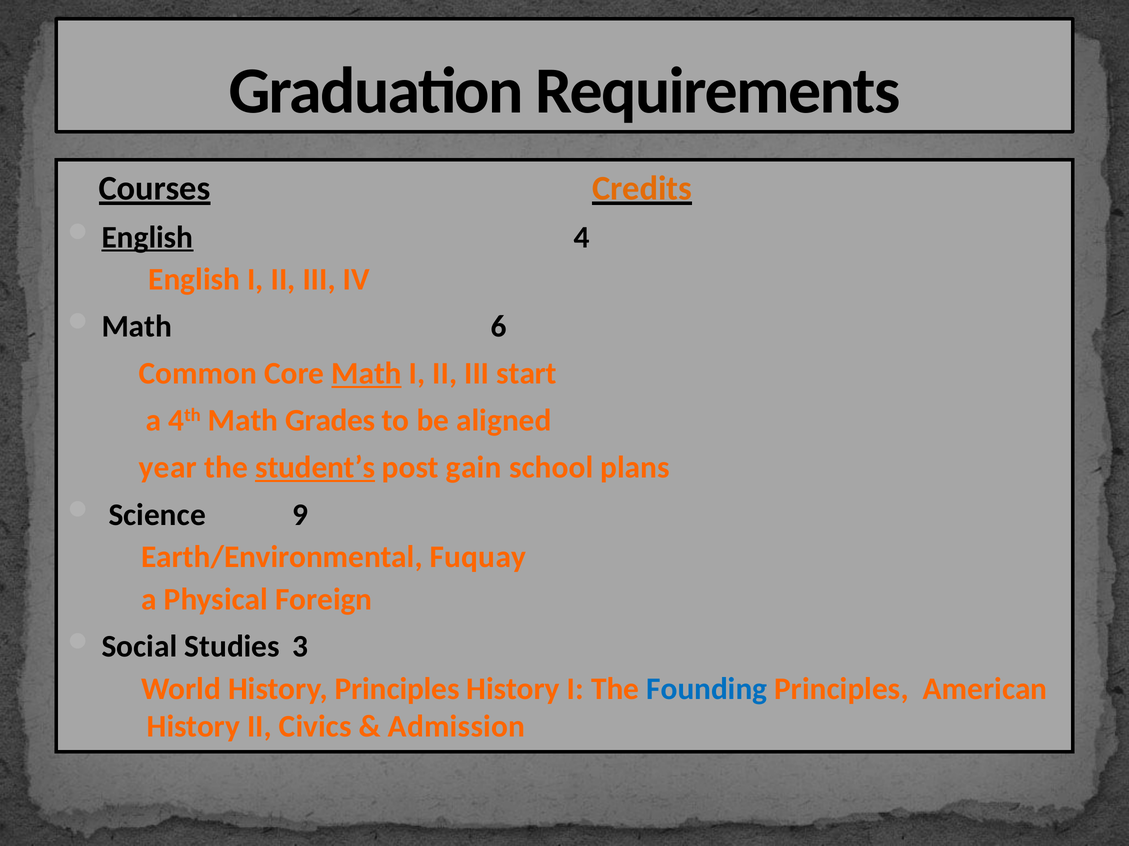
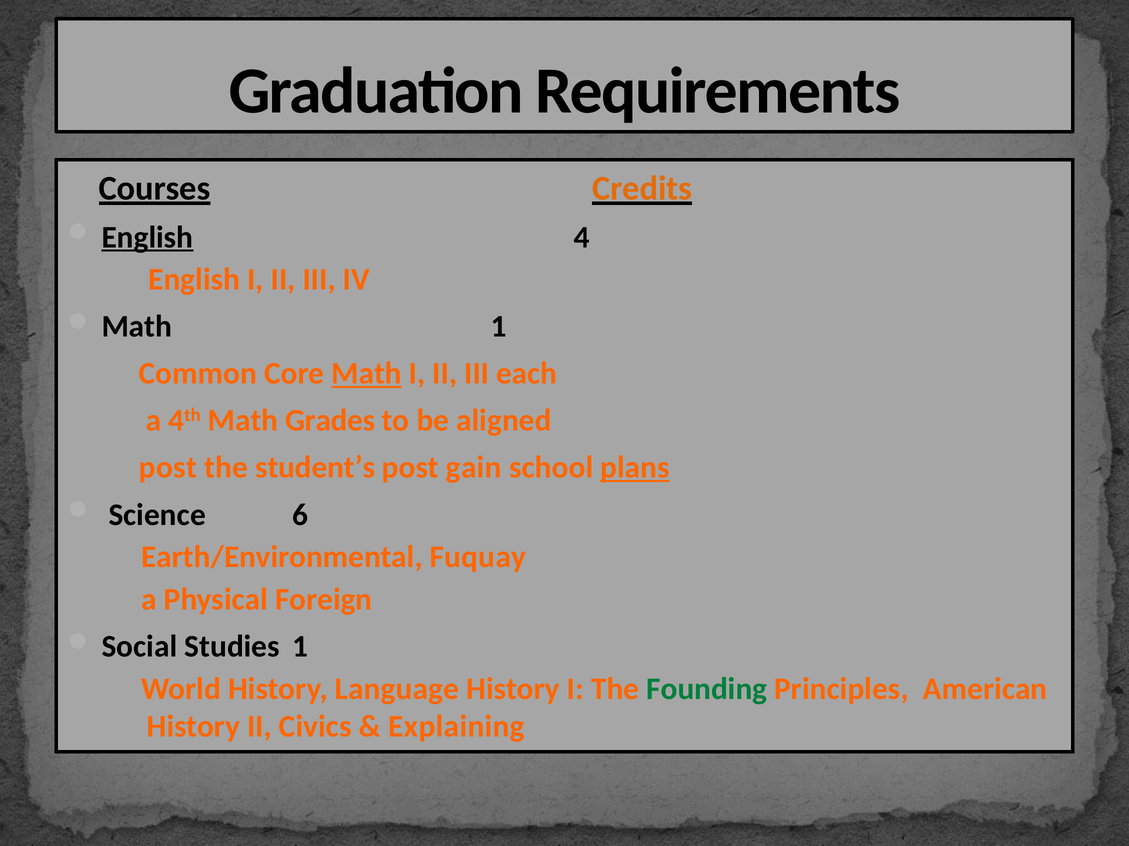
Math 6: 6 -> 1
start: start -> each
year at (168, 468): year -> post
student’s underline: present -> none
plans underline: none -> present
9: 9 -> 6
Studies 3: 3 -> 1
History Principles: Principles -> Language
Founding colour: blue -> green
Admission: Admission -> Explaining
